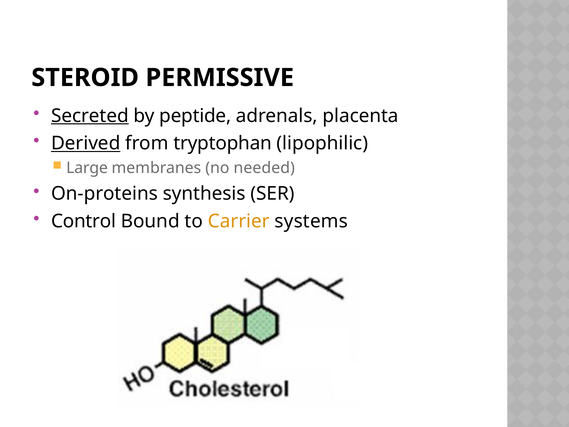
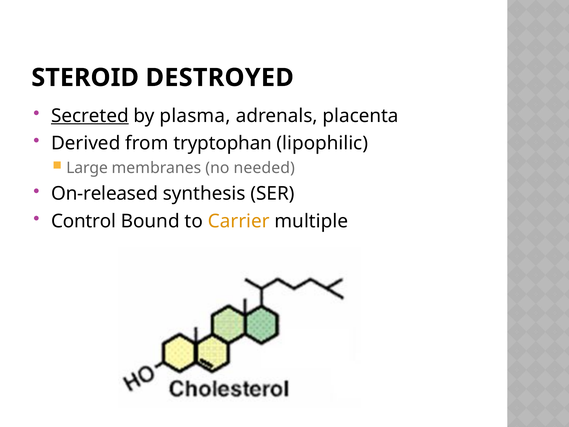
PERMISSIVE: PERMISSIVE -> DESTROYED
peptide: peptide -> plasma
Derived underline: present -> none
On-proteins: On-proteins -> On-released
systems: systems -> multiple
